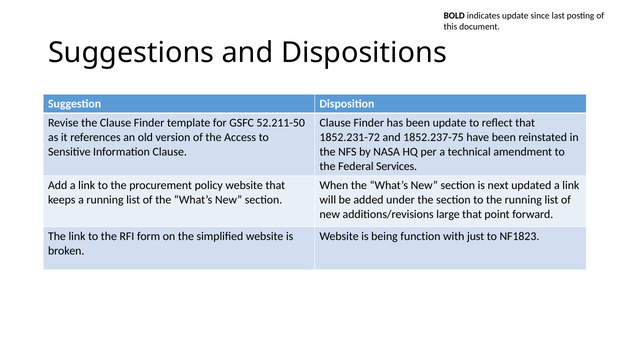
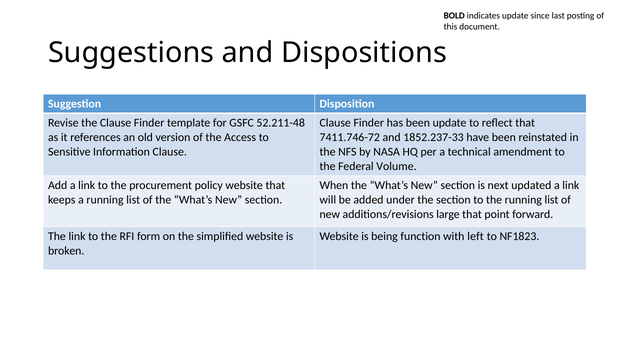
52.211-50: 52.211-50 -> 52.211-48
1852.231-72: 1852.231-72 -> 7411.746-72
1852.237-75: 1852.237-75 -> 1852.237-33
Services: Services -> Volume
just: just -> left
